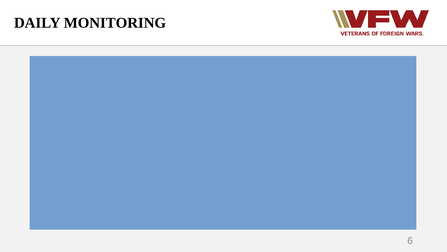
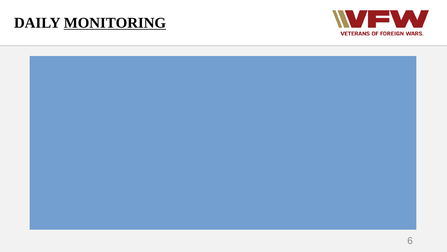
MONITORING underline: none -> present
